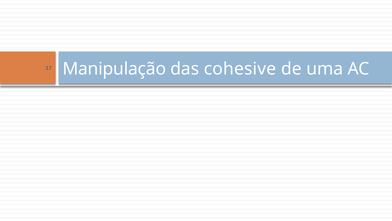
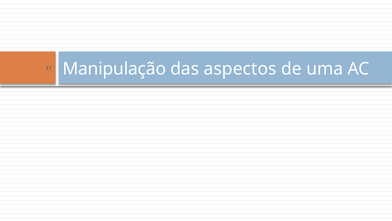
cohesive: cohesive -> aspectos
